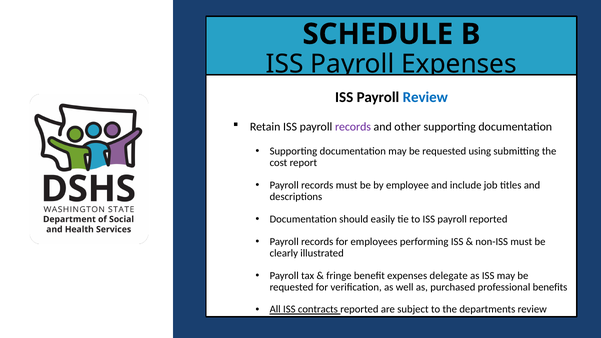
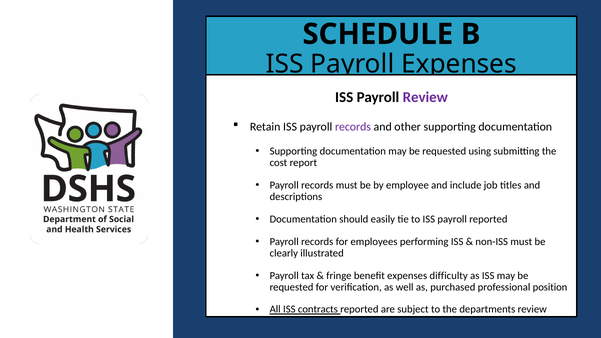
Review at (425, 97) colour: blue -> purple
delegate: delegate -> difficulty
benefits: benefits -> position
